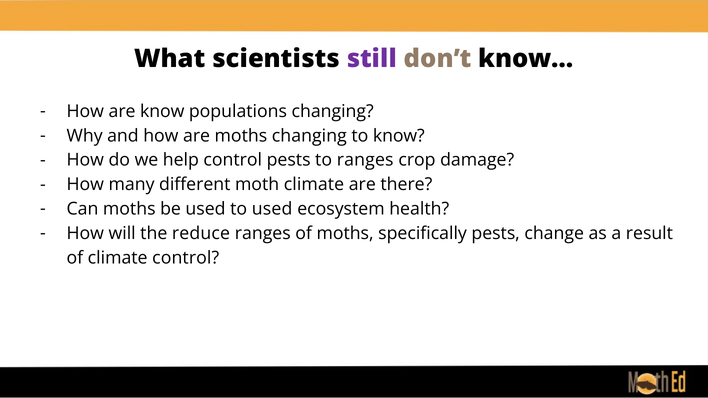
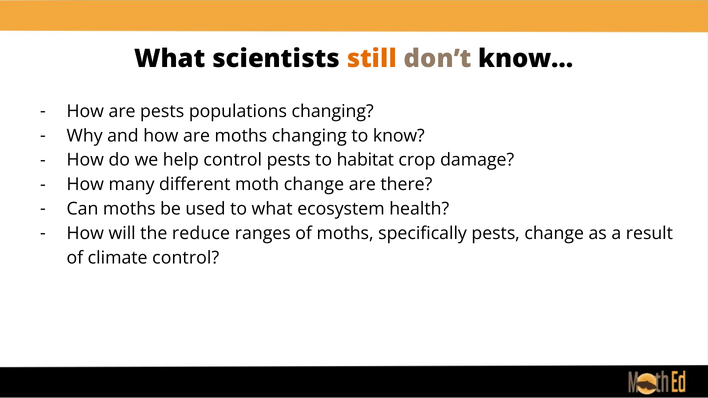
still colour: purple -> orange
are know: know -> pests
to ranges: ranges -> habitat
moth climate: climate -> change
to used: used -> what
